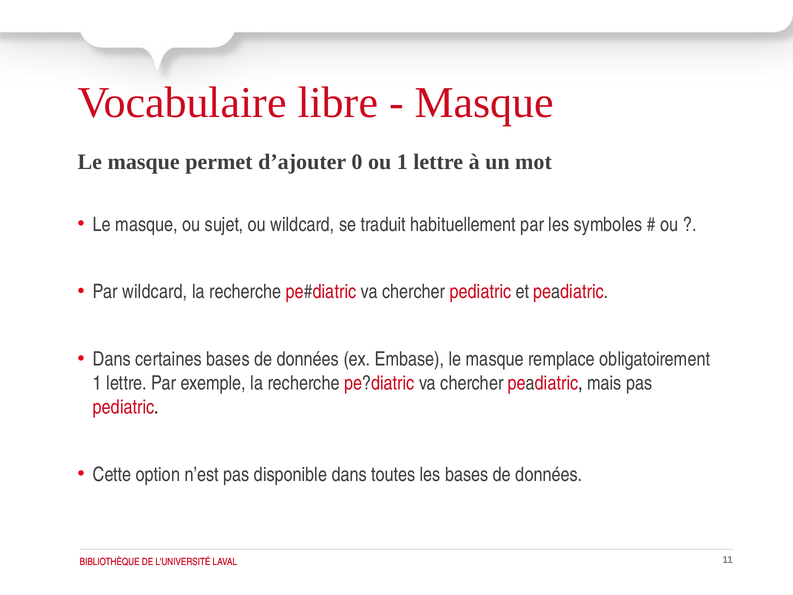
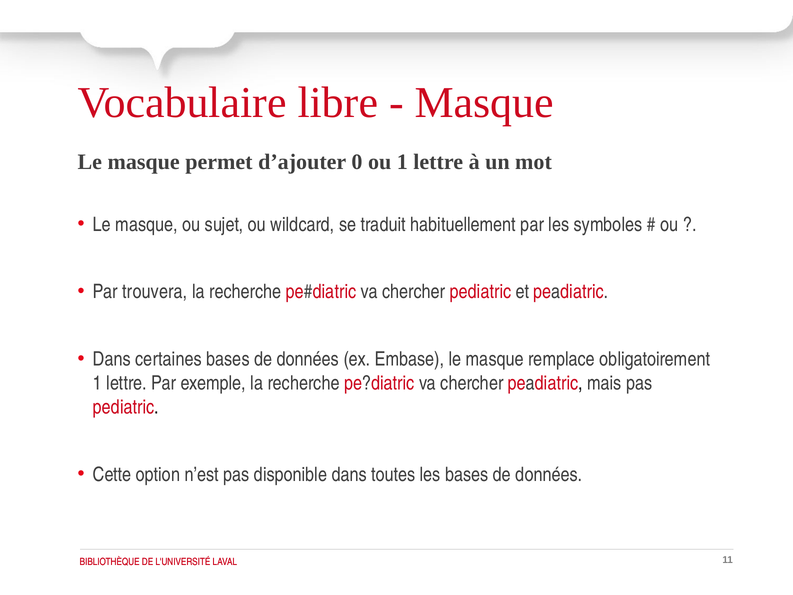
Par wildcard: wildcard -> trouvera
